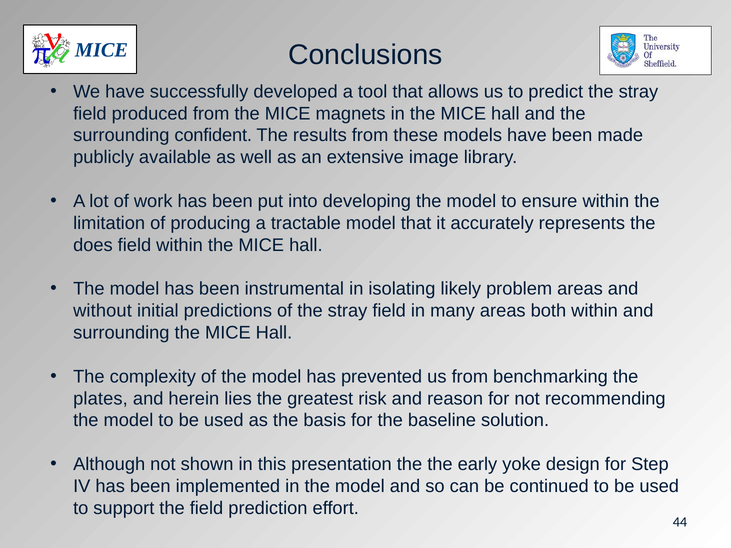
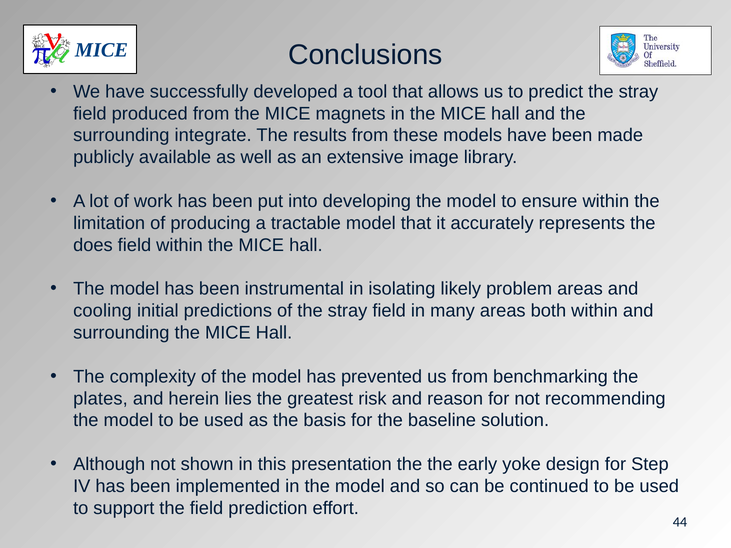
confident: confident -> integrate
without: without -> cooling
